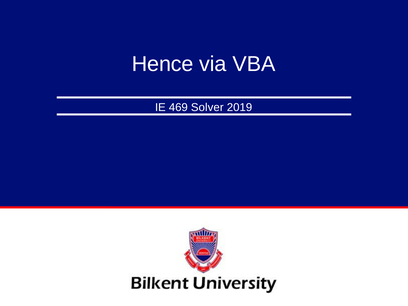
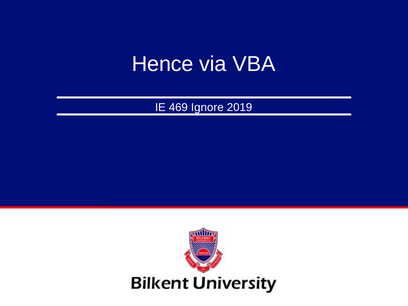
Solver: Solver -> Ignore
